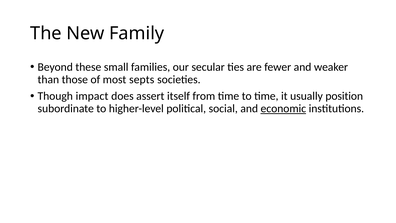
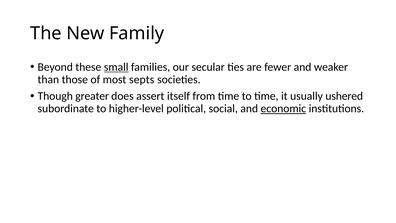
small underline: none -> present
impact: impact -> greater
position: position -> ushered
